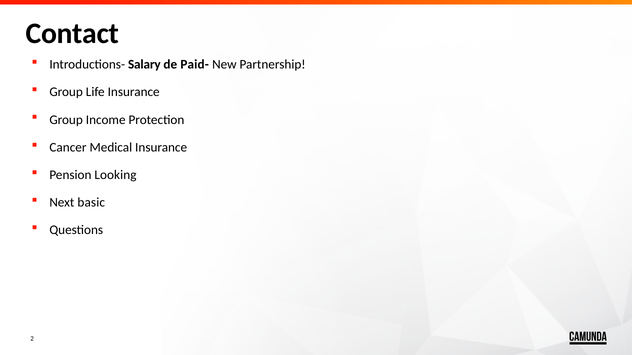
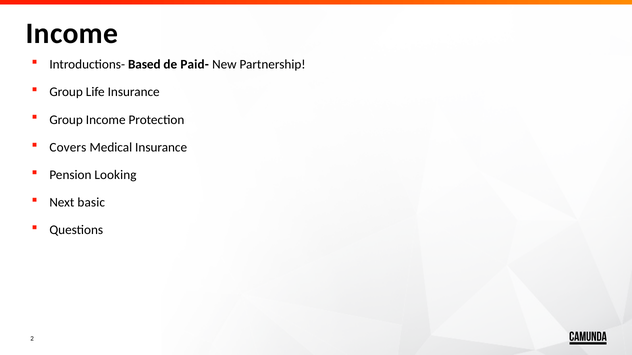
Contact at (72, 34): Contact -> Income
Salary: Salary -> Based
Cancer: Cancer -> Covers
